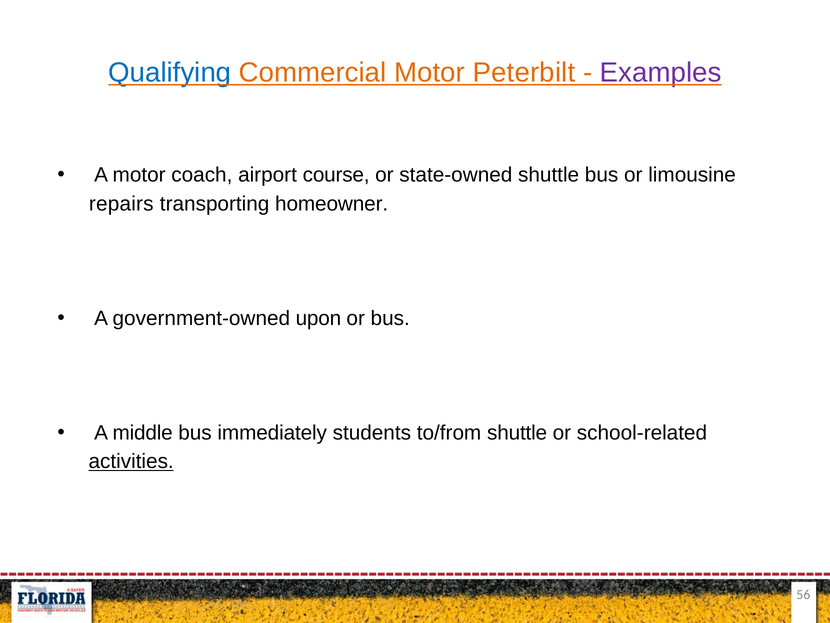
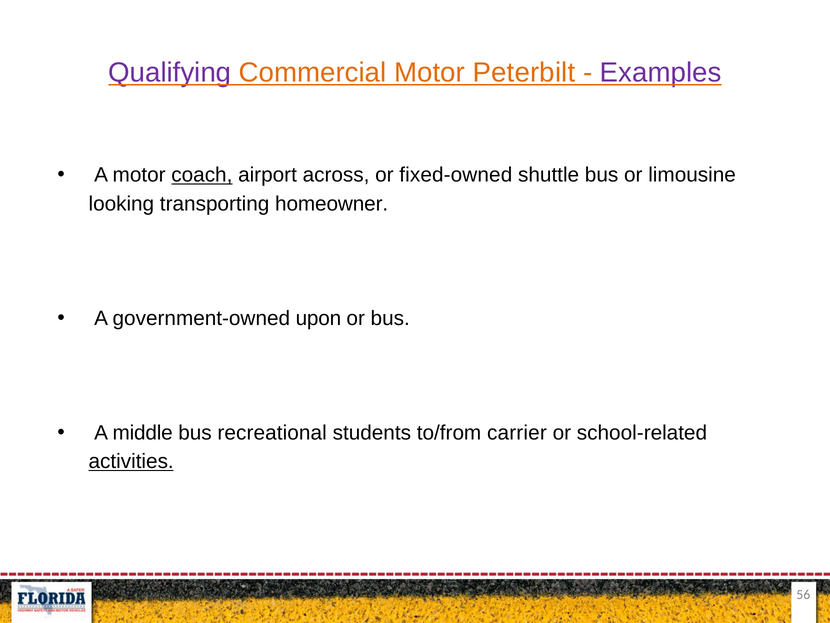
Qualifying colour: blue -> purple
coach underline: none -> present
course: course -> across
state-owned: state-owned -> fixed-owned
repairs: repairs -> looking
immediately: immediately -> recreational
to/from shuttle: shuttle -> carrier
